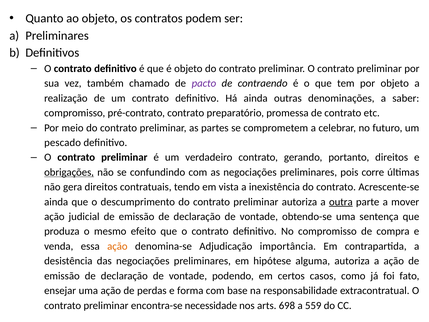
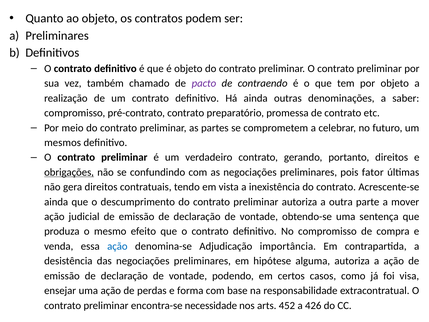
pescado: pescado -> mesmos
corre: corre -> fator
outra underline: present -> none
ação at (117, 246) colour: orange -> blue
fato: fato -> visa
698: 698 -> 452
559: 559 -> 426
